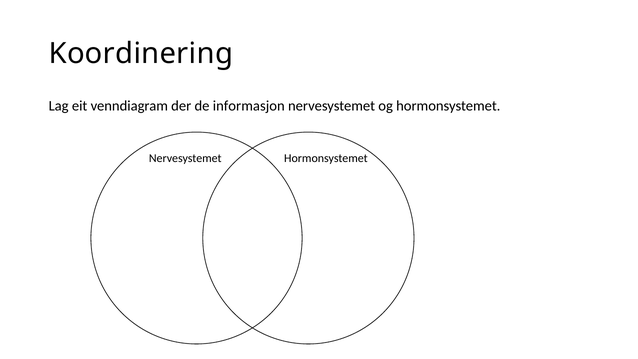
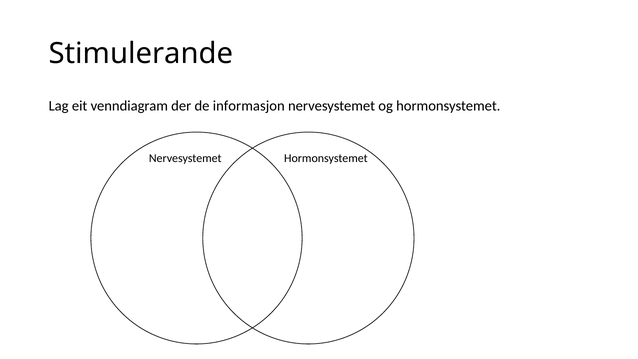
Koordinering: Koordinering -> Stimulerande
